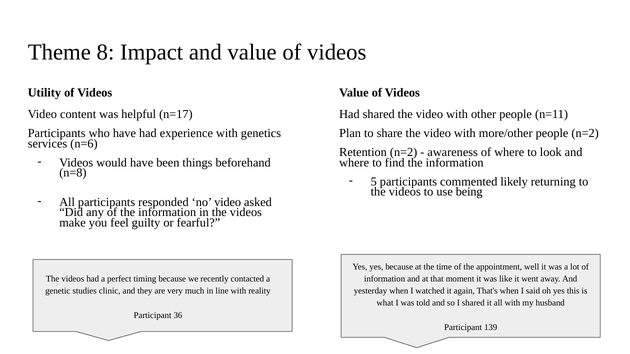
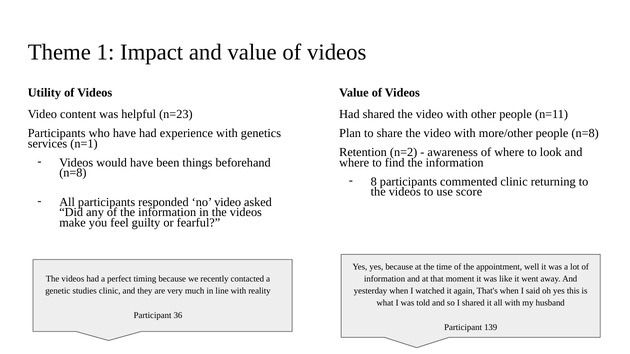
8: 8 -> 1
n=17: n=17 -> n=23
people n=2: n=2 -> n=8
n=6: n=6 -> n=1
5: 5 -> 8
commented likely: likely -> clinic
being: being -> score
